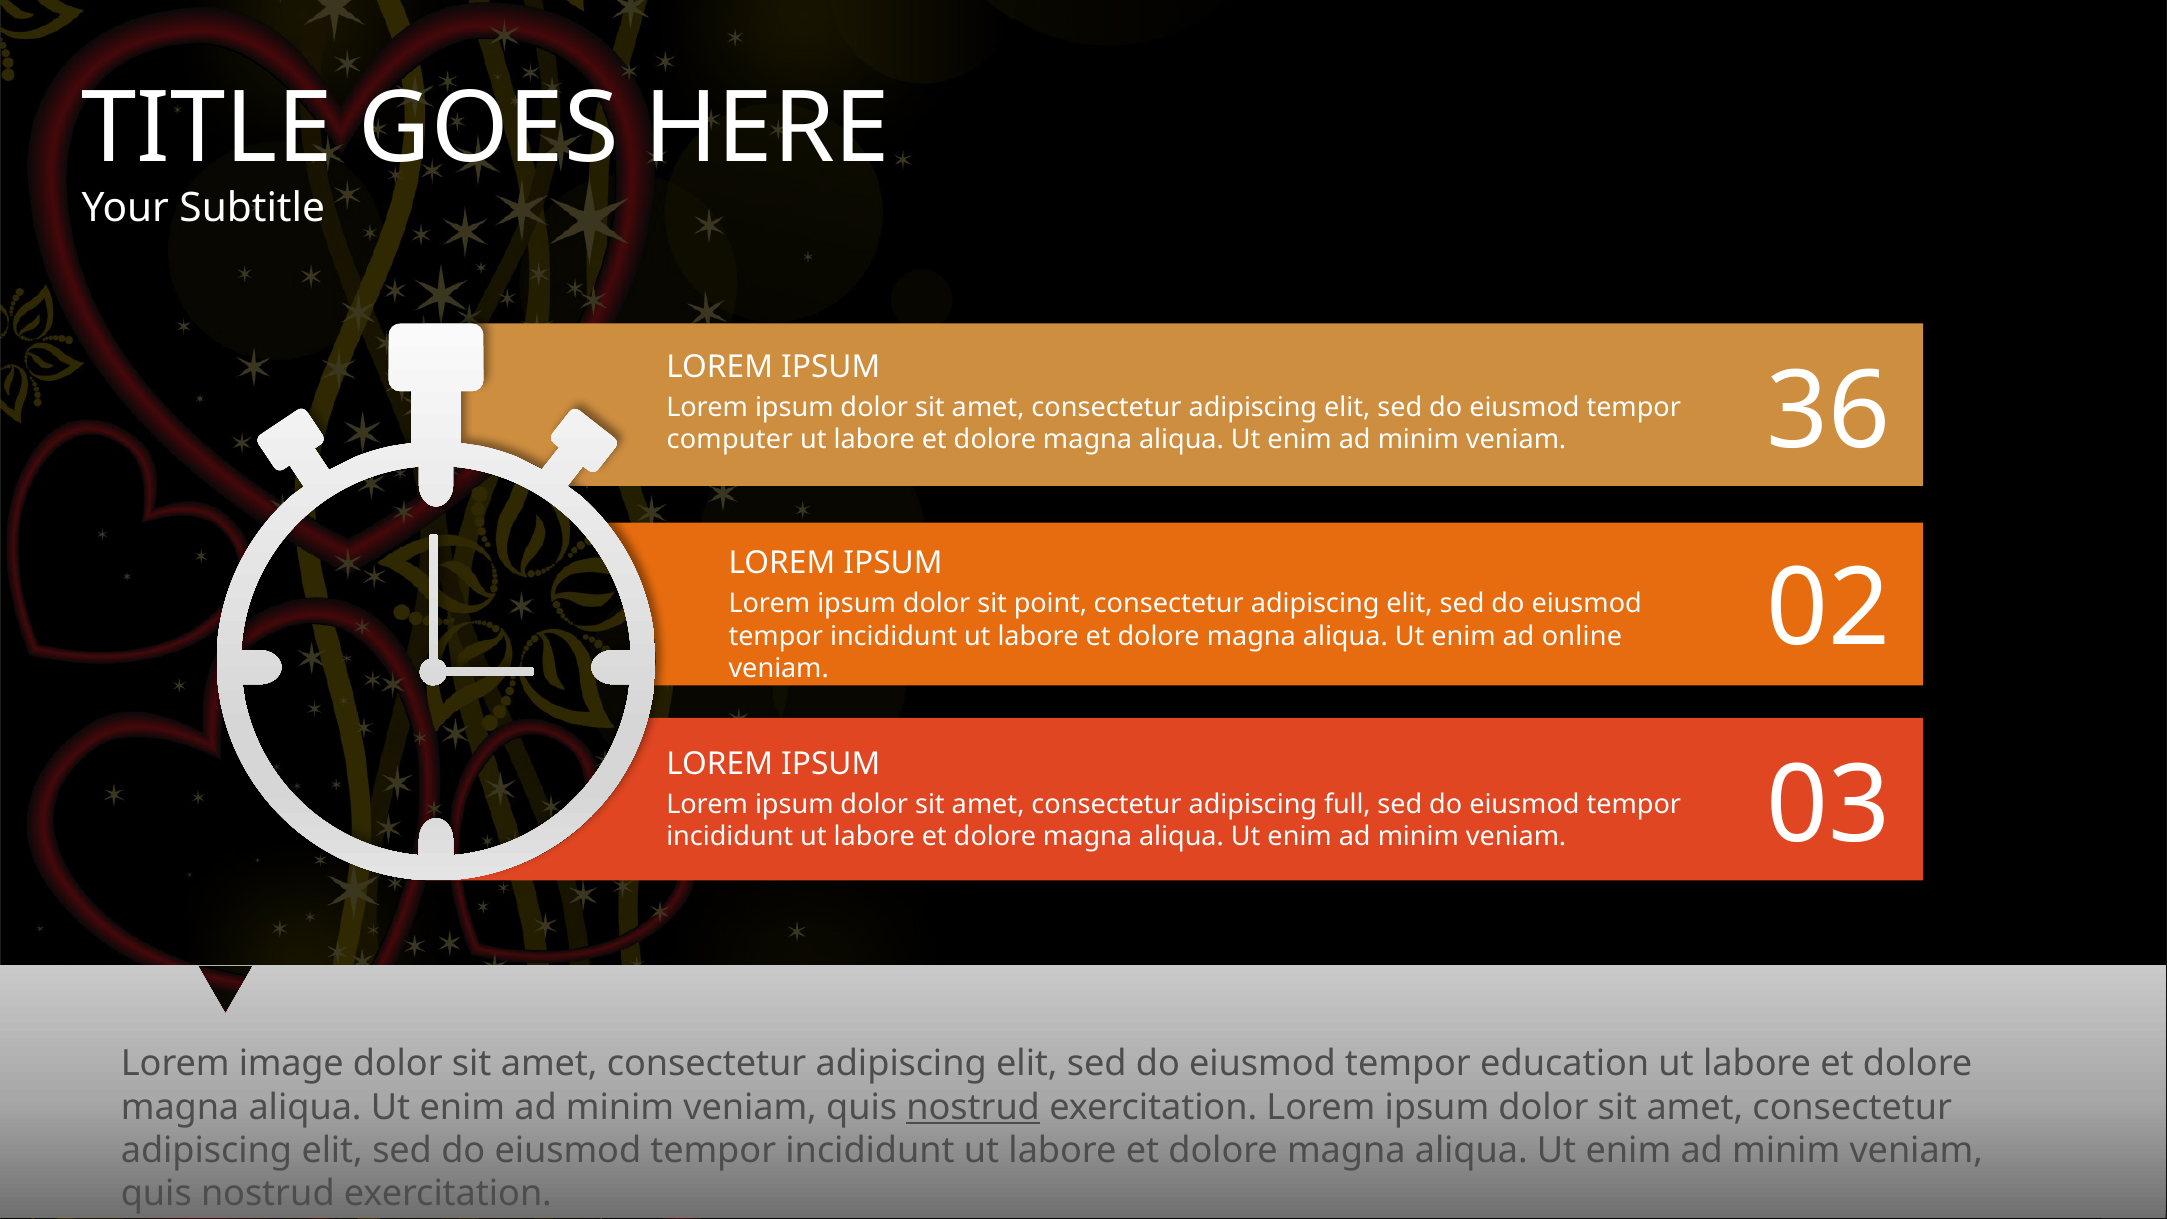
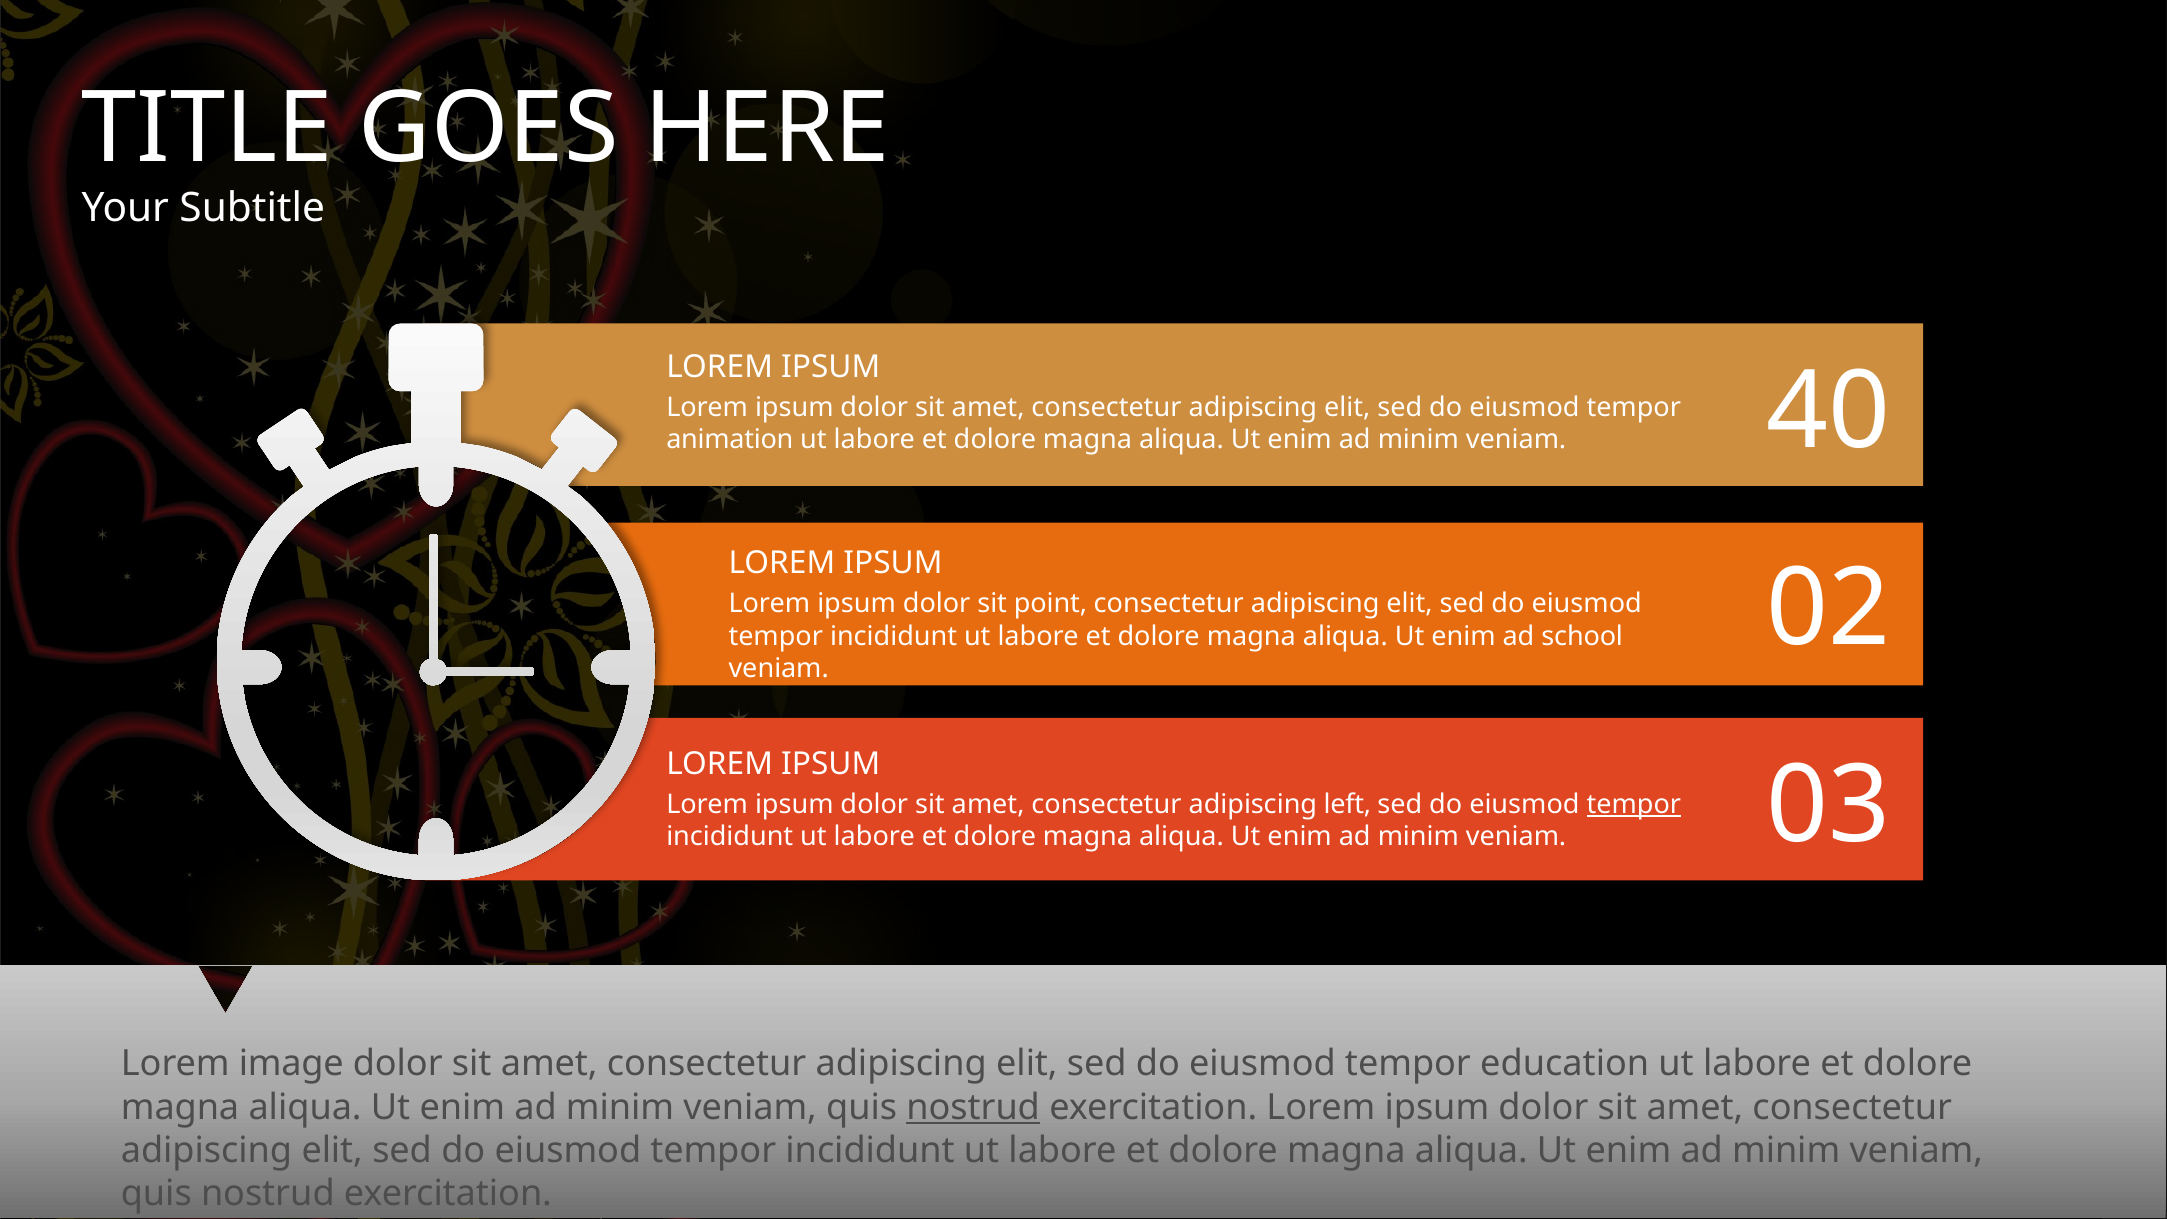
computer: computer -> animation
36: 36 -> 40
online: online -> school
full: full -> left
tempor at (1634, 804) underline: none -> present
